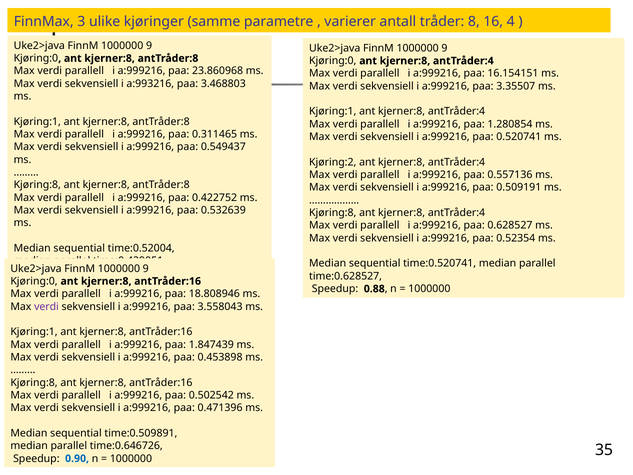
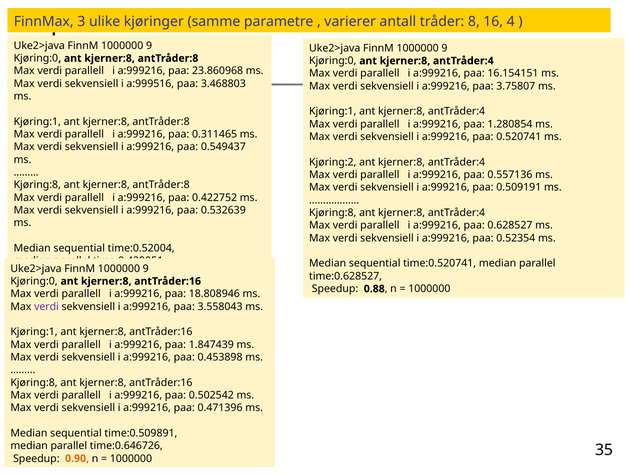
a:993216: a:993216 -> a:999516
3.35507: 3.35507 -> 3.75807
0.90 colour: blue -> orange
